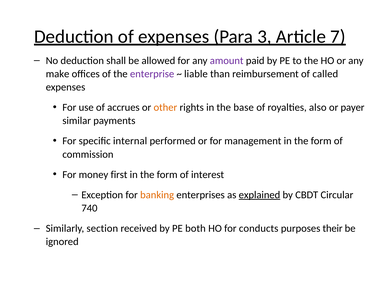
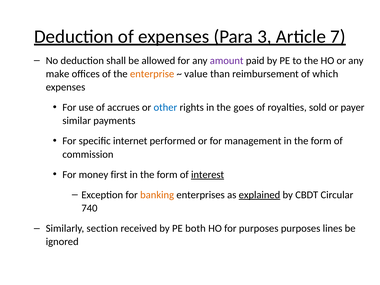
enterprise colour: purple -> orange
liable: liable -> value
called: called -> which
other colour: orange -> blue
base: base -> goes
also: also -> sold
internal: internal -> internet
interest underline: none -> present
for conducts: conducts -> purposes
their: their -> lines
